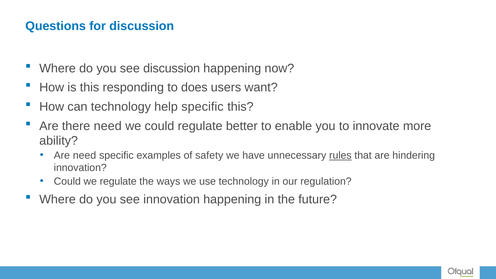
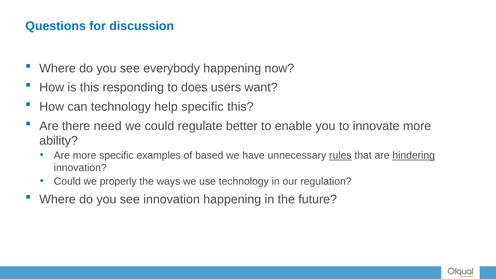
see discussion: discussion -> everybody
Are need: need -> more
safety: safety -> based
hindering underline: none -> present
we regulate: regulate -> properly
